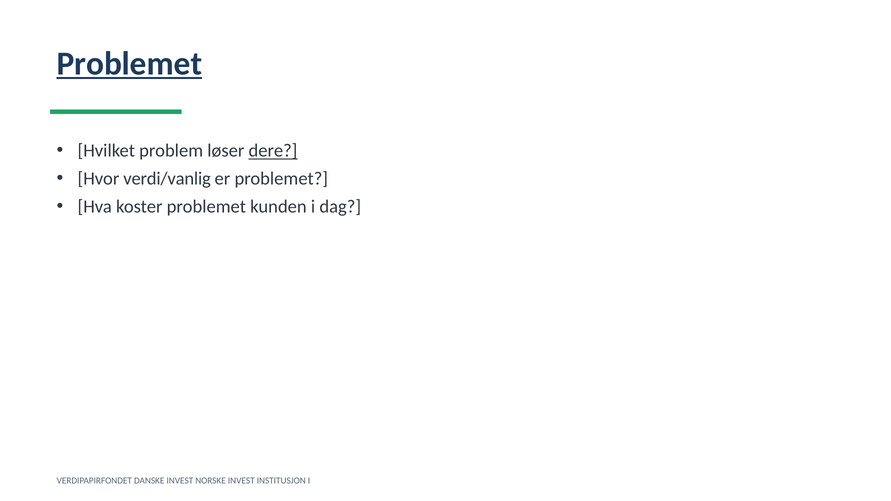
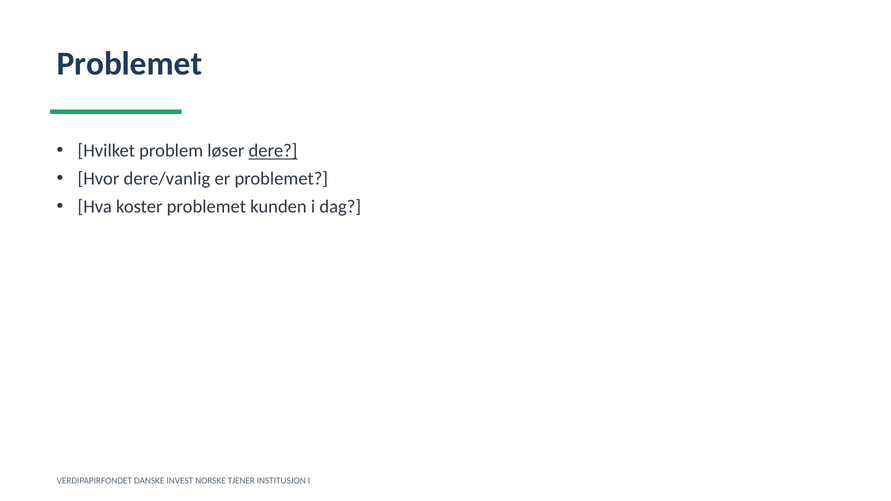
Problemet at (129, 64) underline: present -> none
verdi/vanlig: verdi/vanlig -> dere/vanlig
NORSKE INVEST: INVEST -> TJENER
